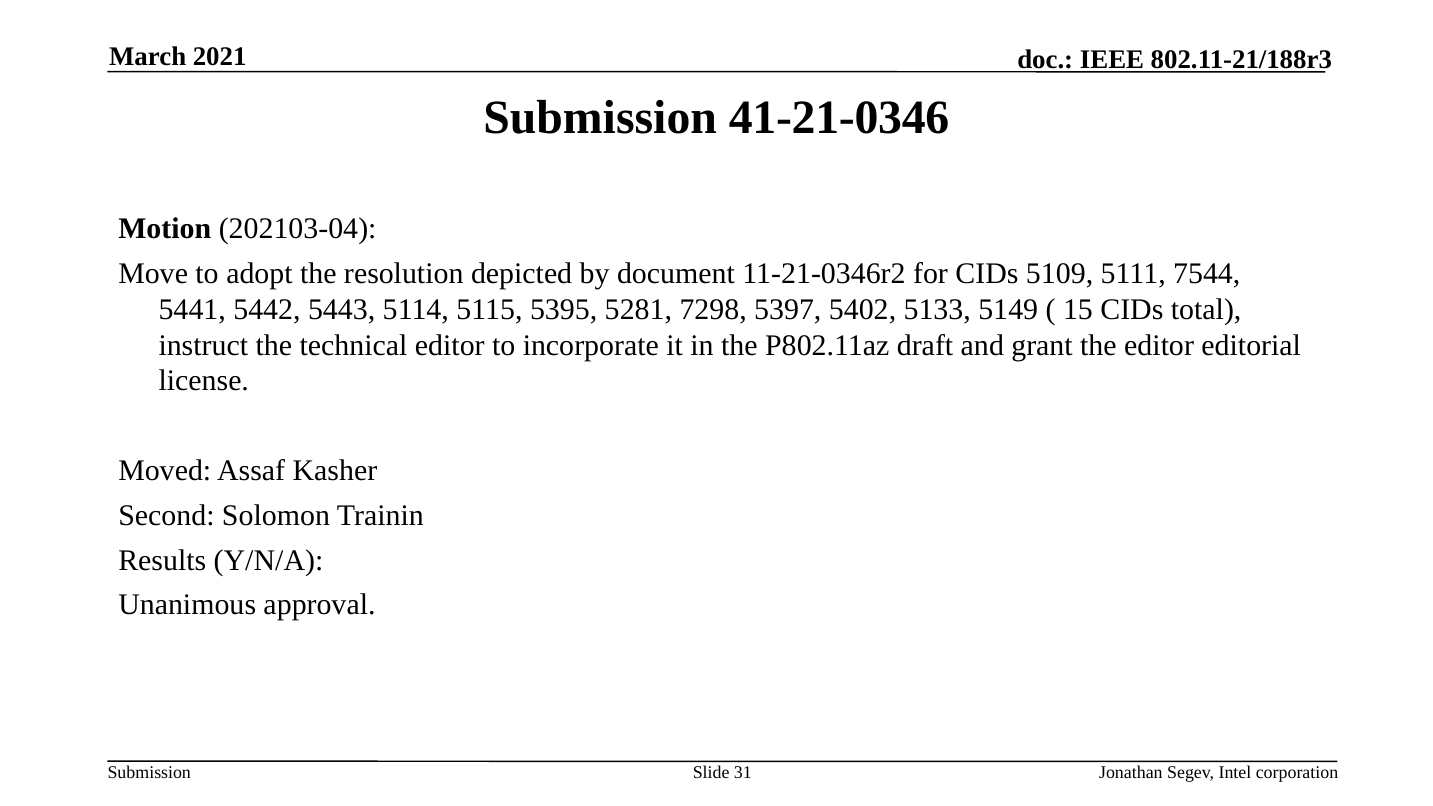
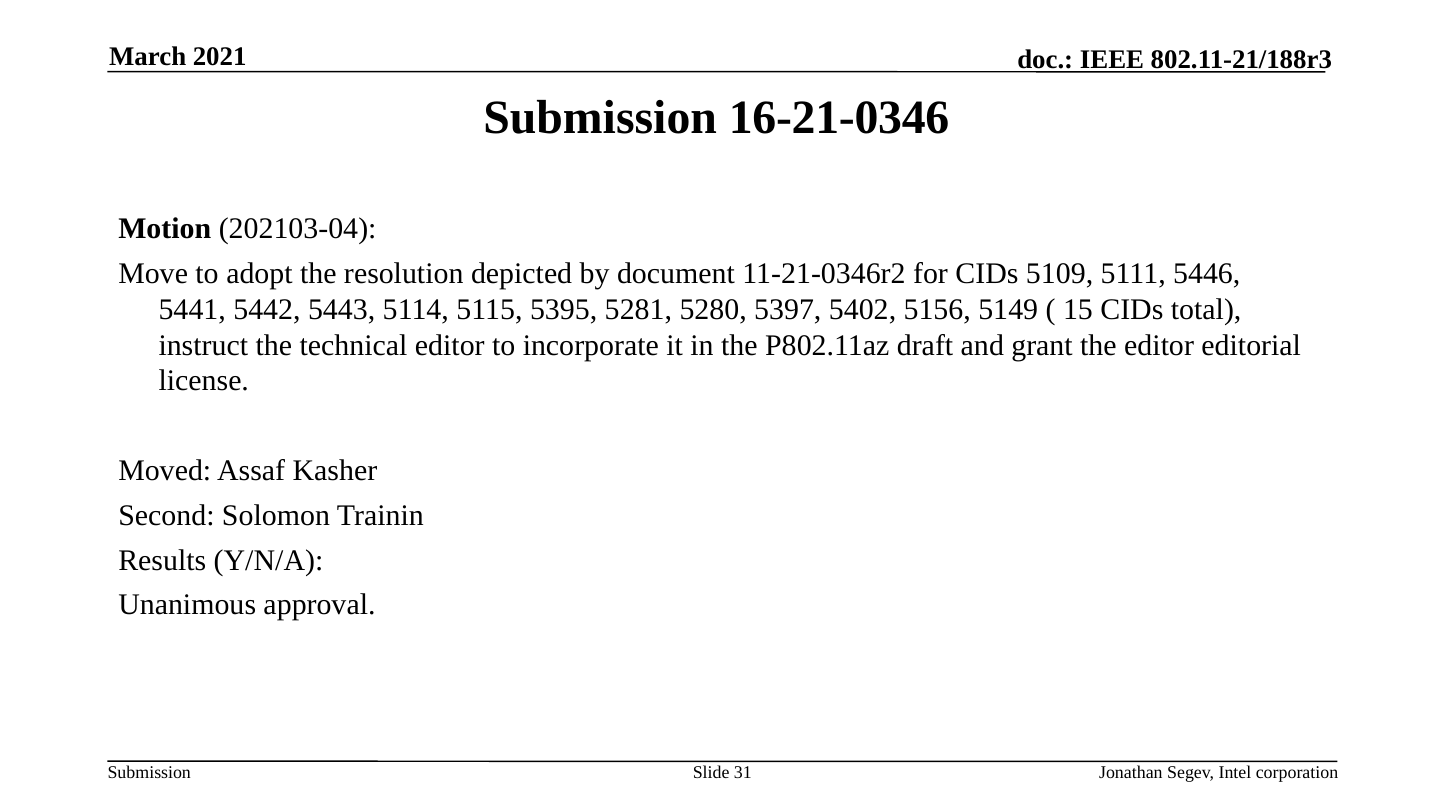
41-21-0346: 41-21-0346 -> 16-21-0346
7544: 7544 -> 5446
7298: 7298 -> 5280
5133: 5133 -> 5156
